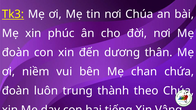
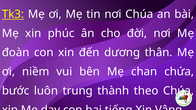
đoàn at (16, 91): đoàn -> bước
